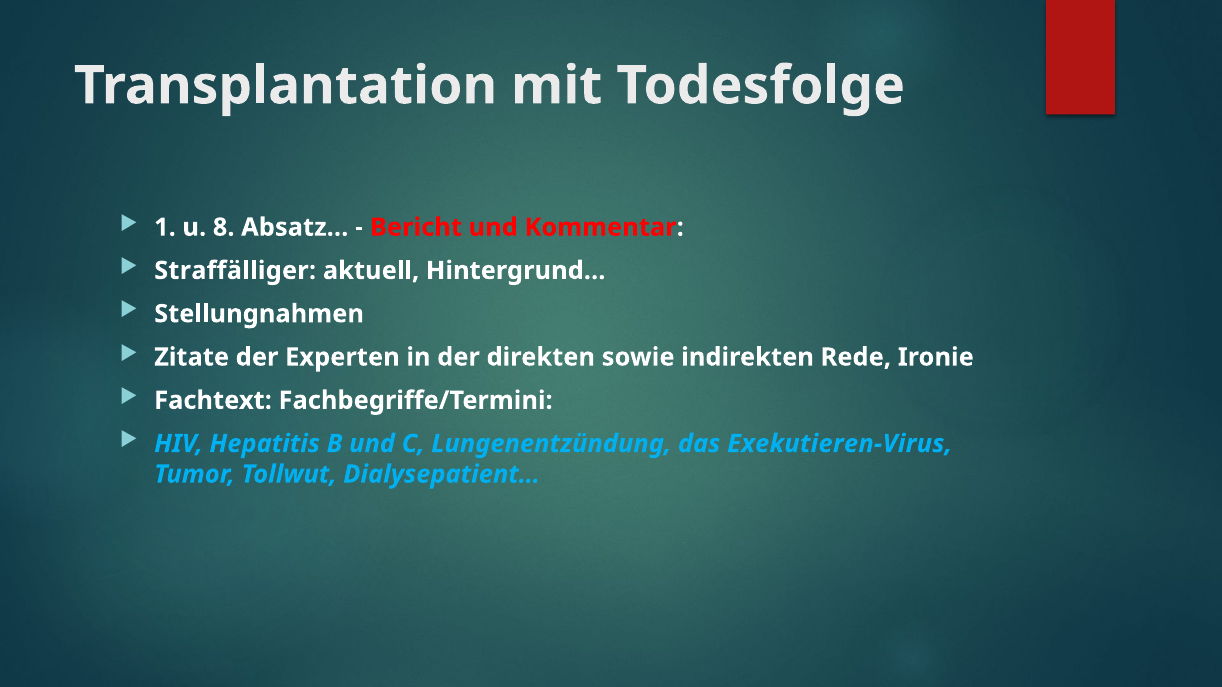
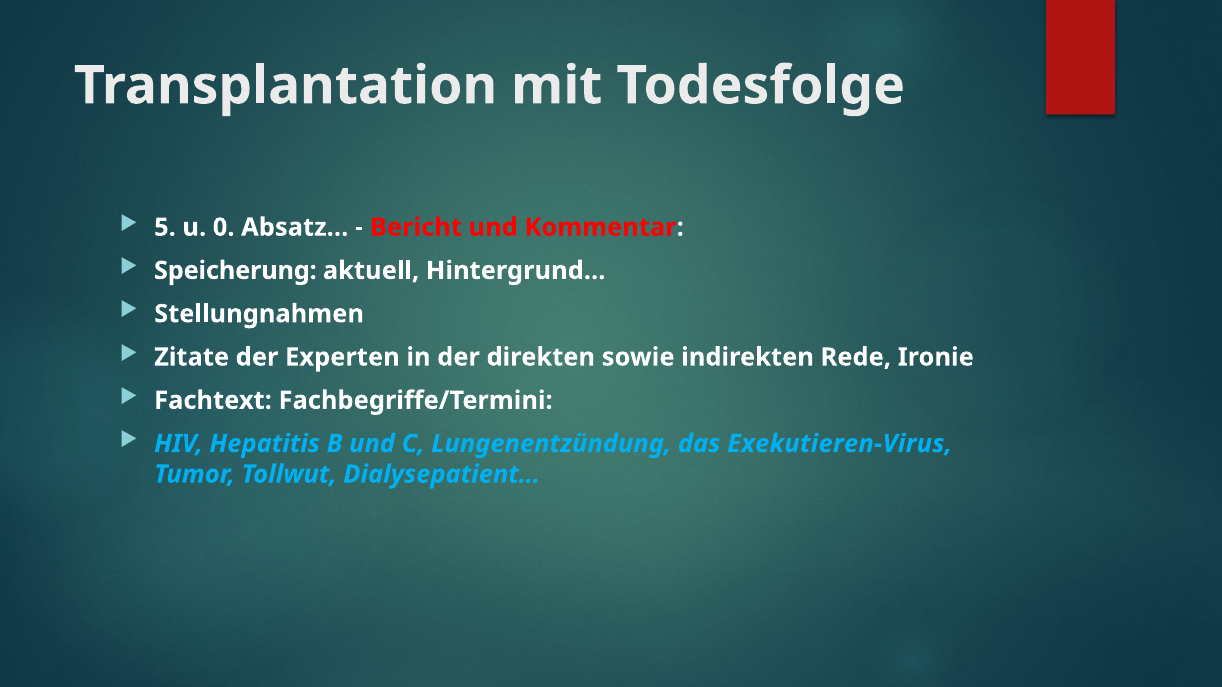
1: 1 -> 5
8: 8 -> 0
Straffälliger: Straffälliger -> Speicherung
